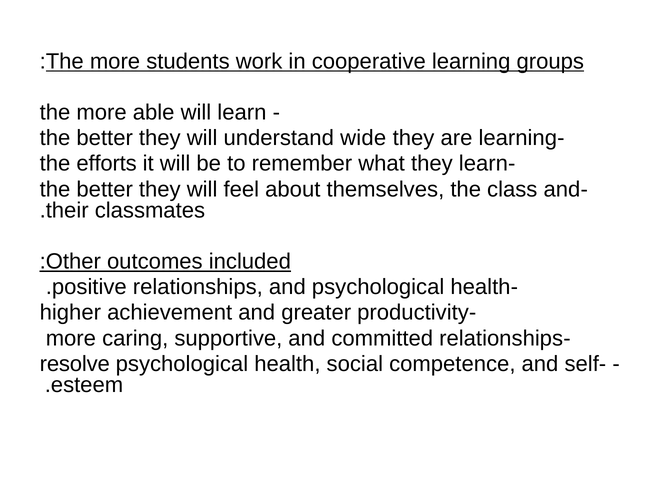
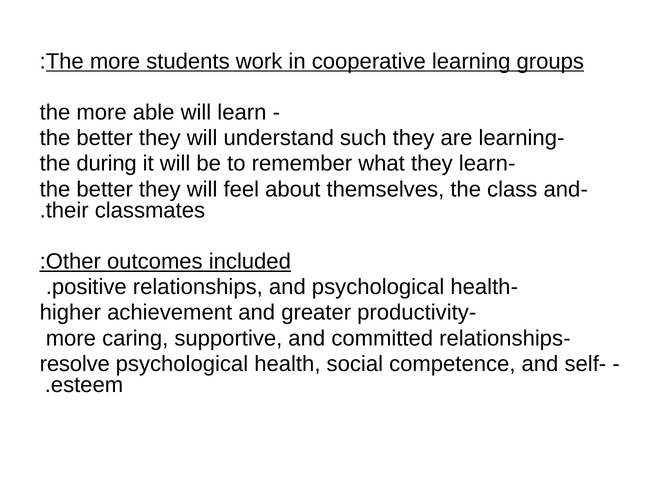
wide: wide -> such
efforts: efforts -> during
